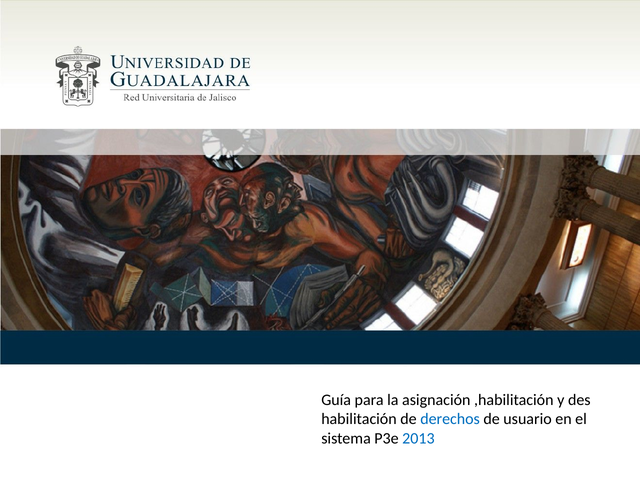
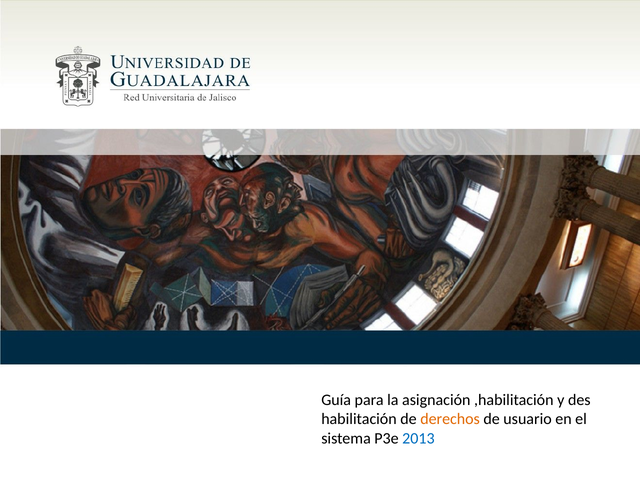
derechos colour: blue -> orange
